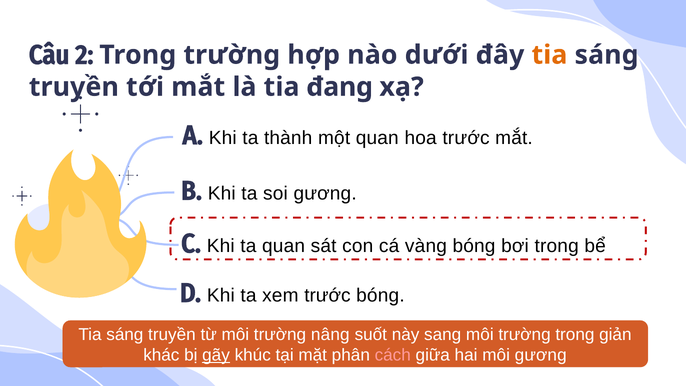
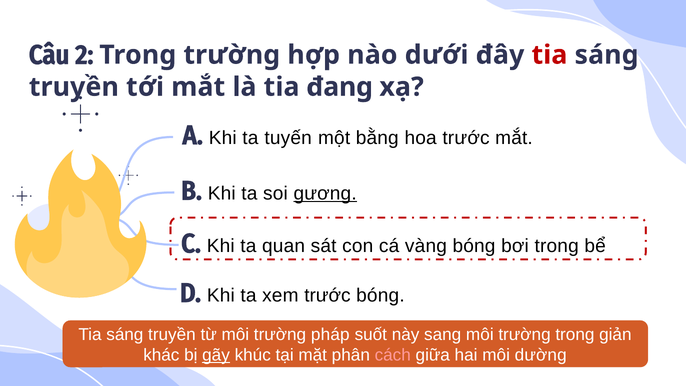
tia at (549, 55) colour: orange -> red
thành: thành -> tuyến
một quan: quan -> bằng
gương at (325, 193) underline: none -> present
nâng: nâng -> pháp
môi gương: gương -> dường
